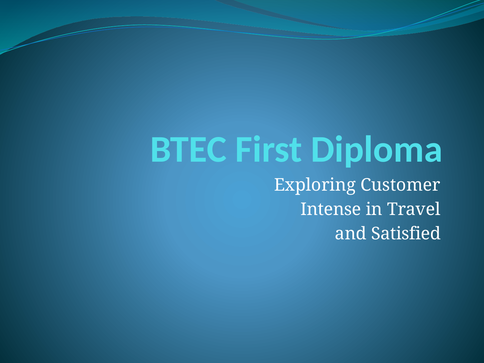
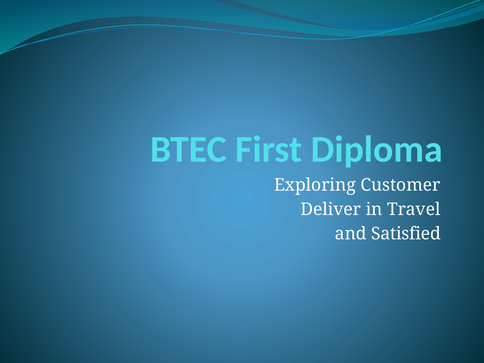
Intense: Intense -> Deliver
